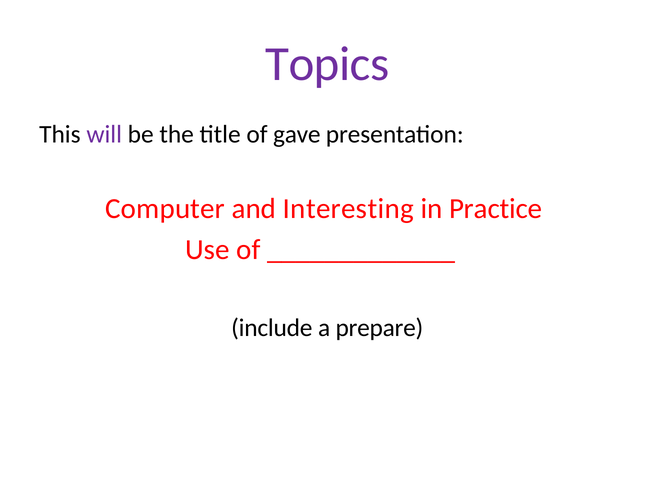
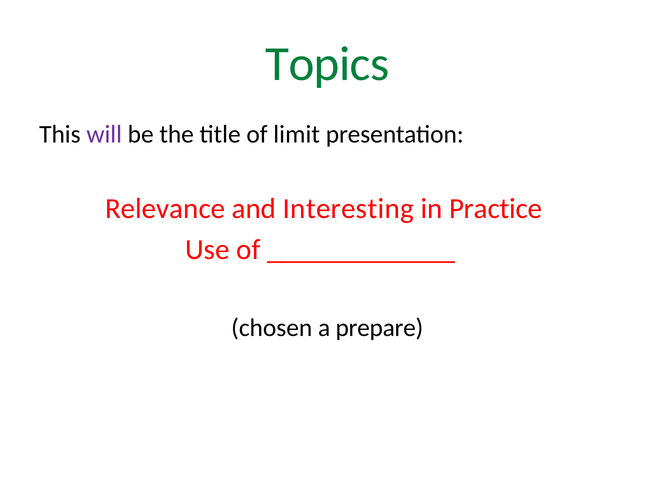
Topics colour: purple -> green
gave: gave -> limit
Computer: Computer -> Relevance
include: include -> chosen
